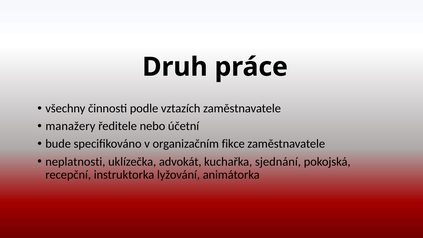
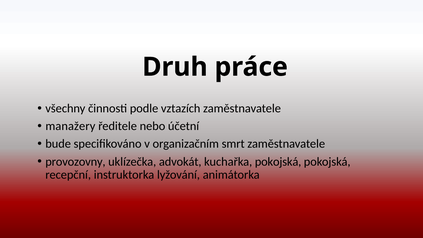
fikce: fikce -> smrt
neplatnosti: neplatnosti -> provozovny
kuchařka sjednání: sjednání -> pokojská
